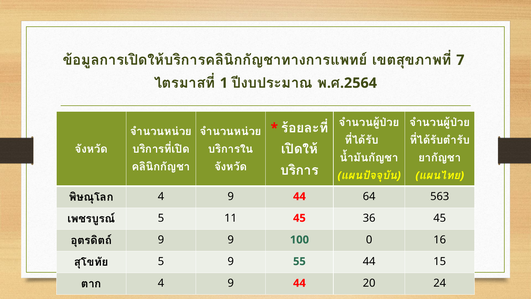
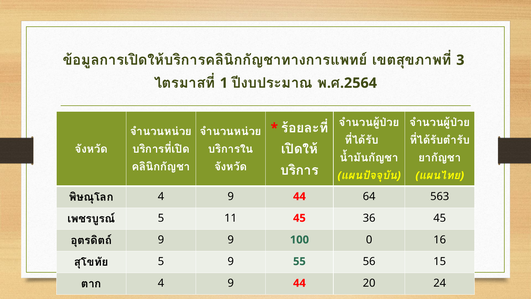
7: 7 -> 3
55 44: 44 -> 56
